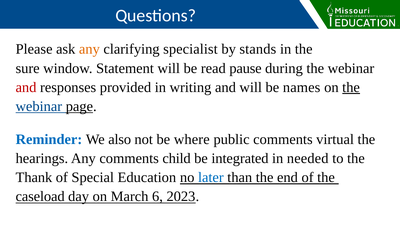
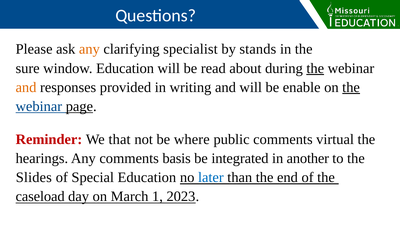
window Statement: Statement -> Education
pause: pause -> about
the at (315, 68) underline: none -> present
and at (26, 87) colour: red -> orange
names: names -> enable
Reminder colour: blue -> red
also: also -> that
child: child -> basis
needed: needed -> another
Thank: Thank -> Slides
6: 6 -> 1
